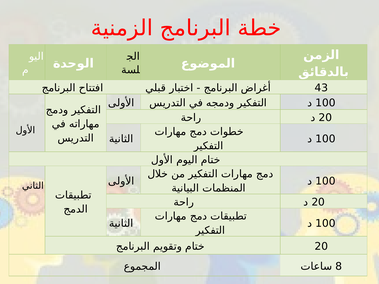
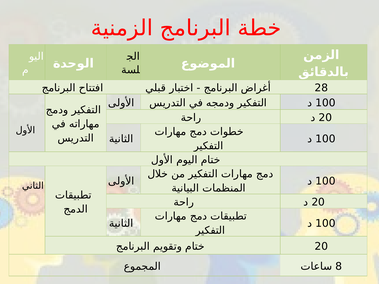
43: 43 -> 28
